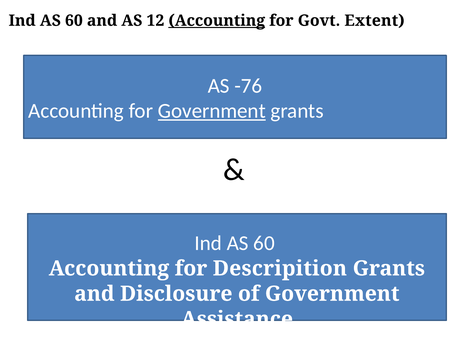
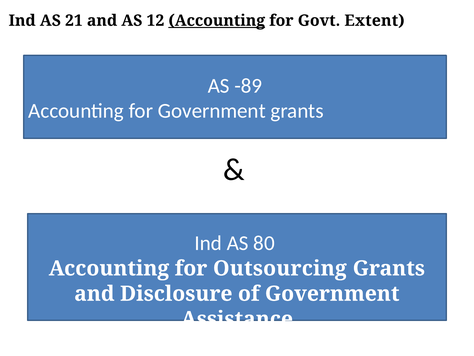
60 at (74, 21): 60 -> 21
-76: -76 -> -89
Government at (212, 111) underline: present -> none
60 at (264, 243): 60 -> 80
Descripition: Descripition -> Outsourcing
